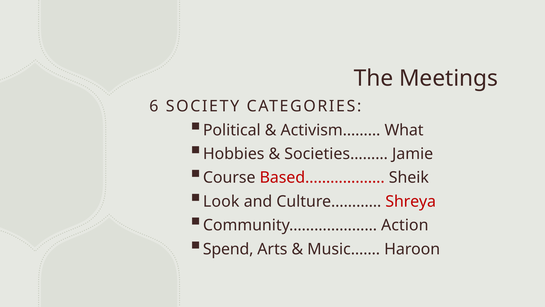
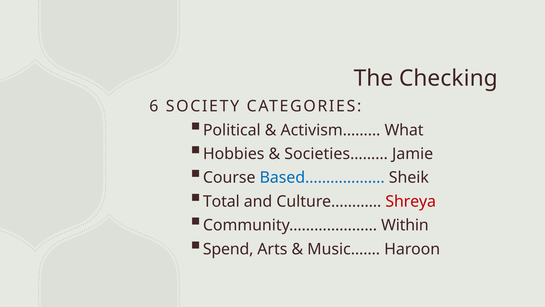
Meetings: Meetings -> Checking
Based……………… colour: red -> blue
Look: Look -> Total
Action: Action -> Within
